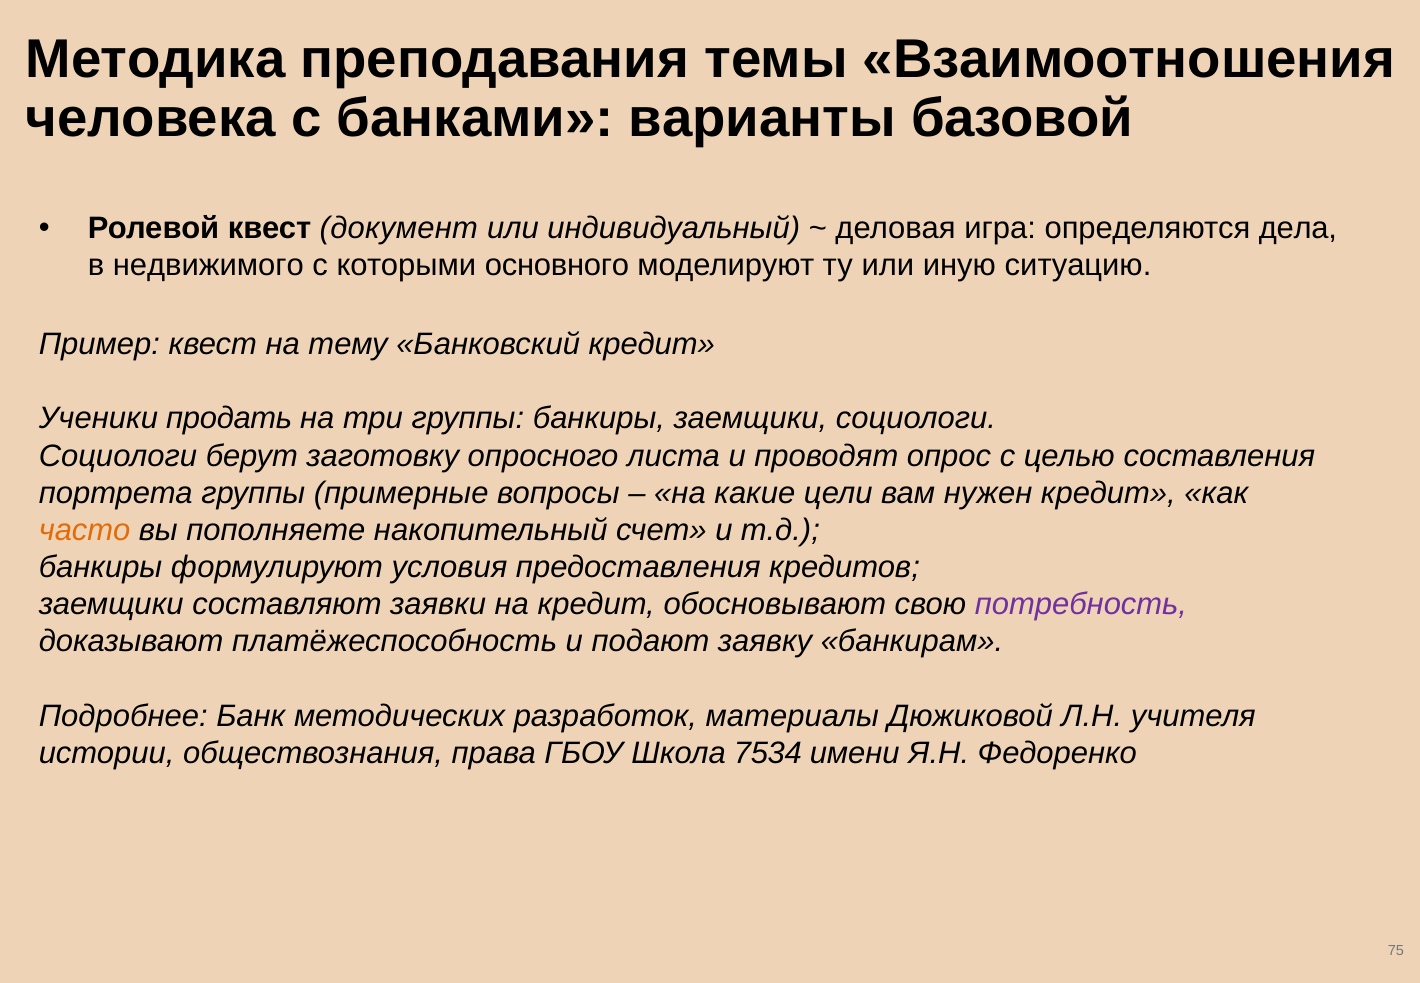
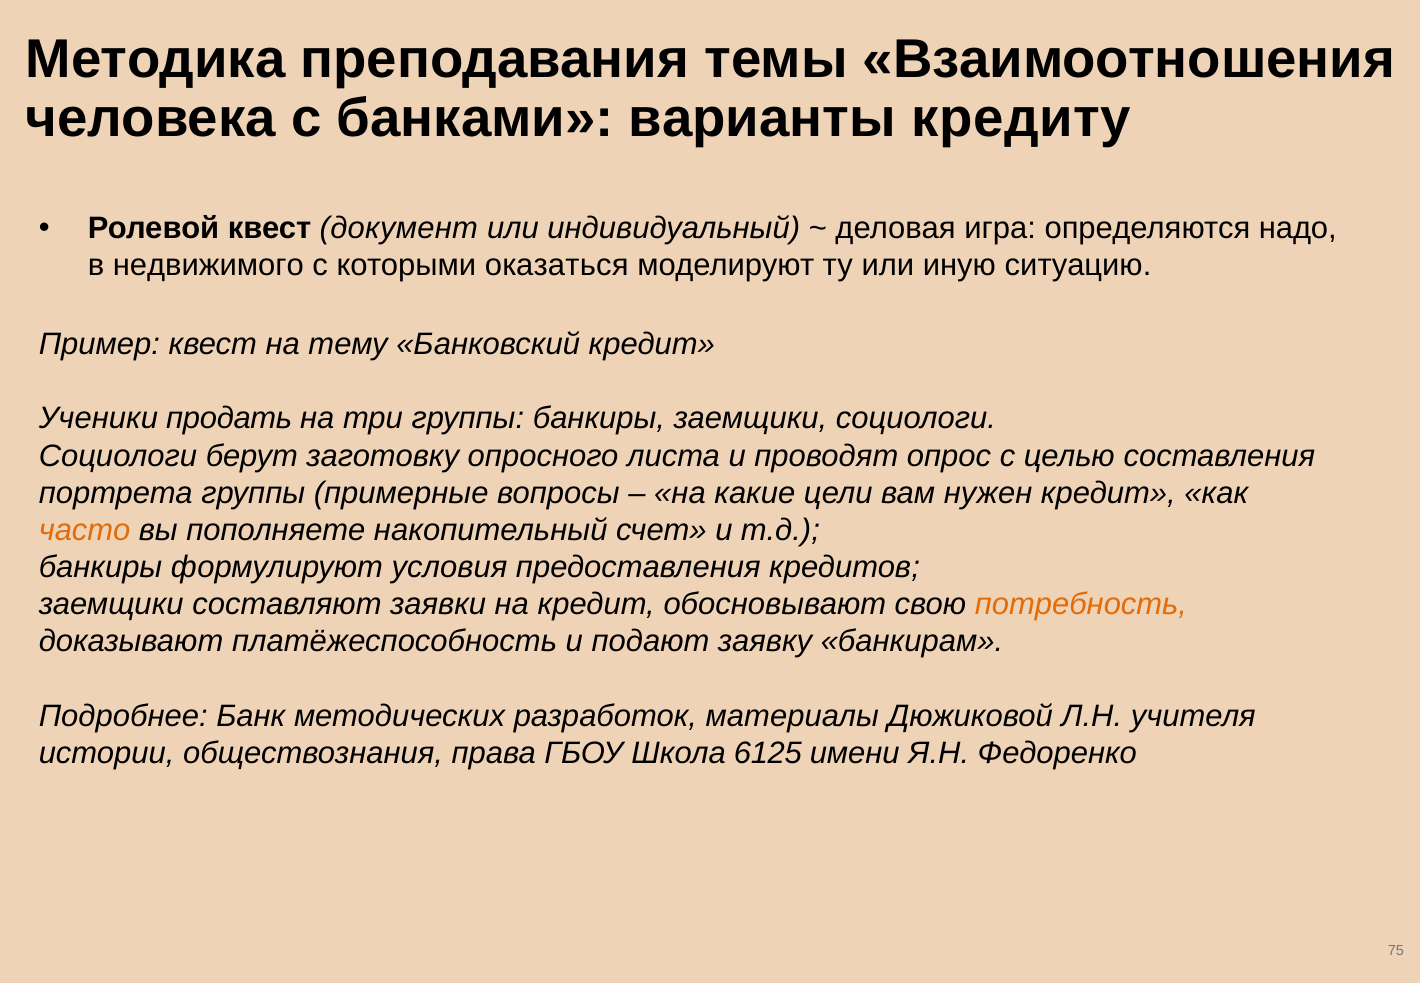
базовой: базовой -> кредиту
дела: дела -> надо
основного: основного -> оказаться
потребность colour: purple -> orange
7534: 7534 -> 6125
